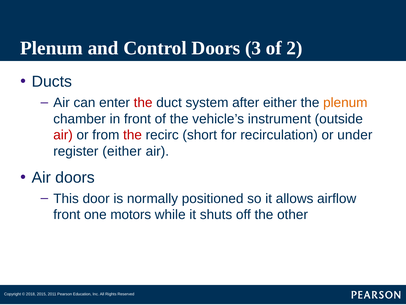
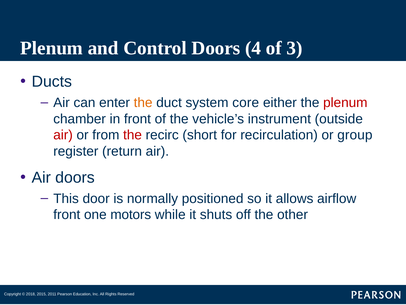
3: 3 -> 4
2: 2 -> 3
the at (143, 102) colour: red -> orange
after: after -> core
plenum at (345, 102) colour: orange -> red
under: under -> group
register either: either -> return
